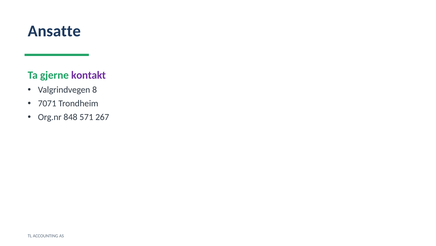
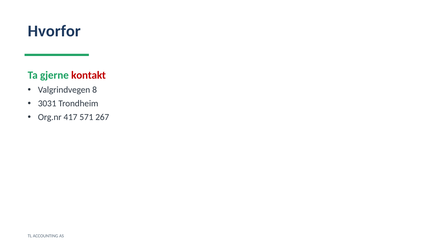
Ansatte: Ansatte -> Hvorfor
kontakt colour: purple -> red
7071: 7071 -> 3031
848: 848 -> 417
